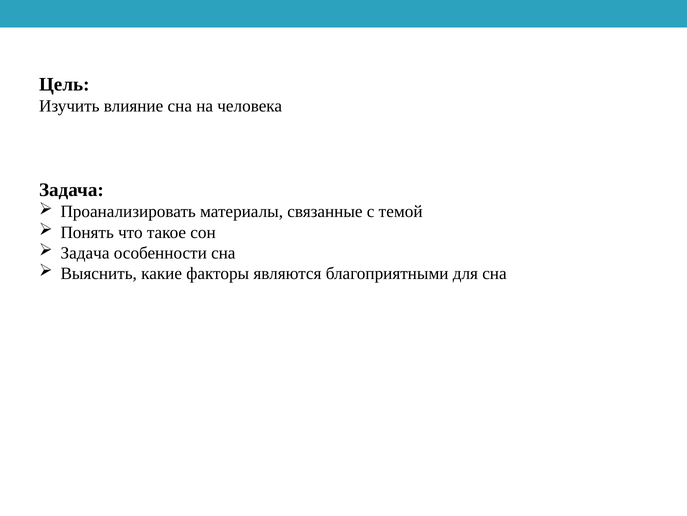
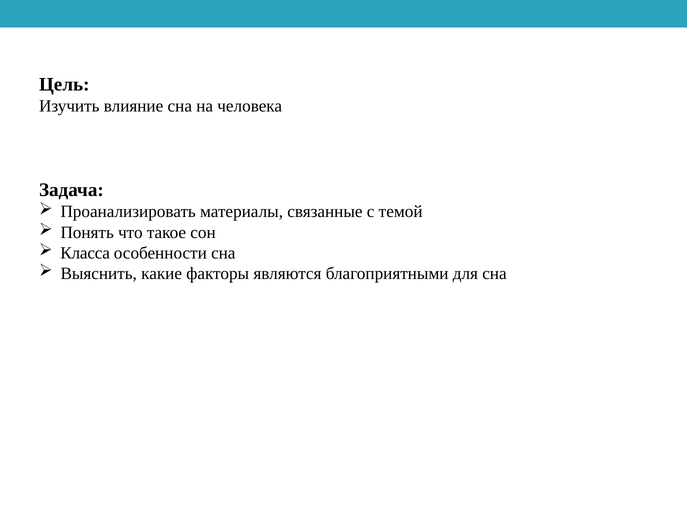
Задача at (85, 253): Задача -> Класса
